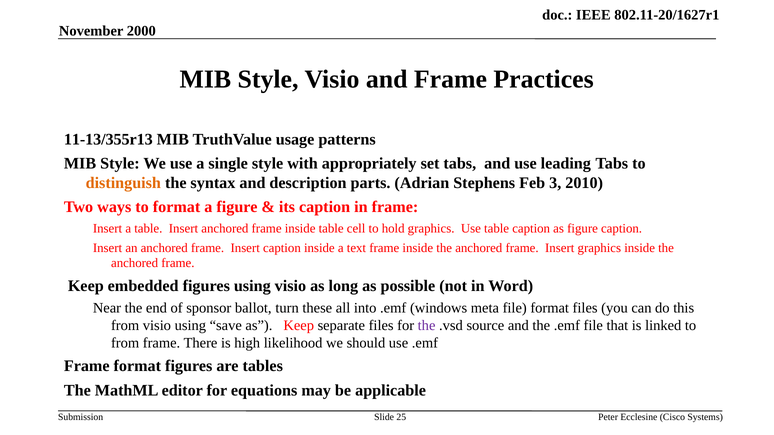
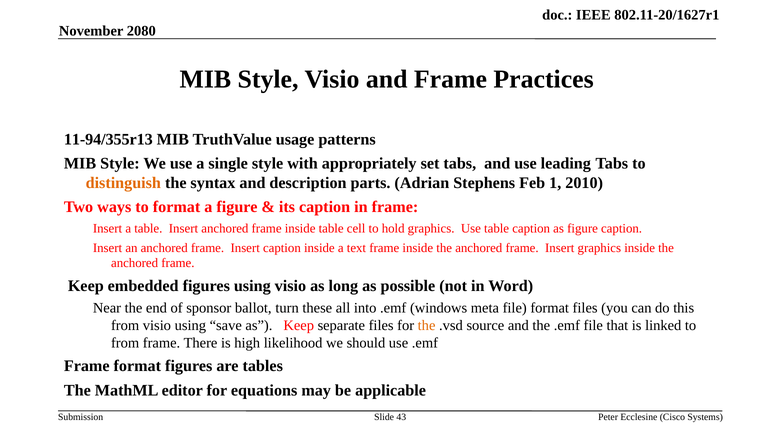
2000: 2000 -> 2080
11-13/355r13: 11-13/355r13 -> 11-94/355r13
3: 3 -> 1
the at (427, 326) colour: purple -> orange
25: 25 -> 43
